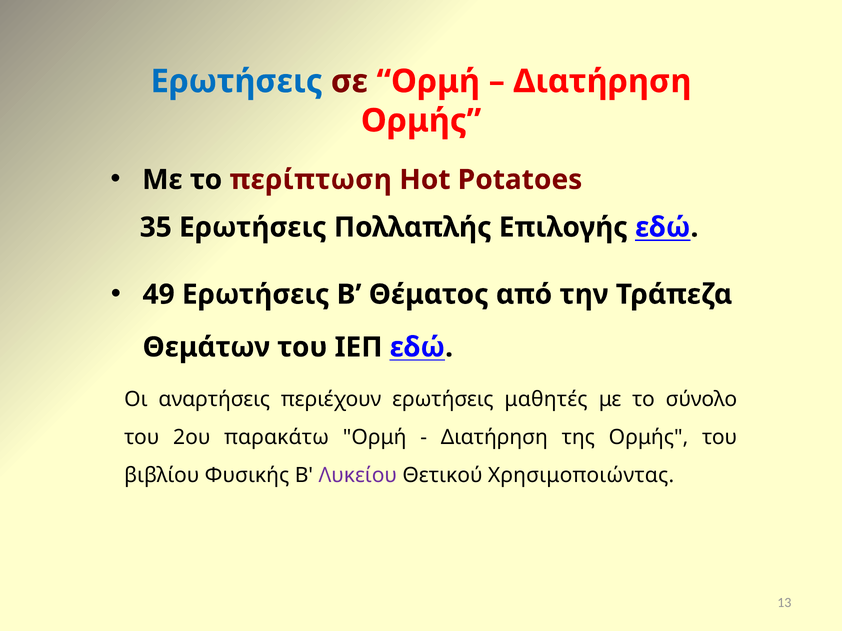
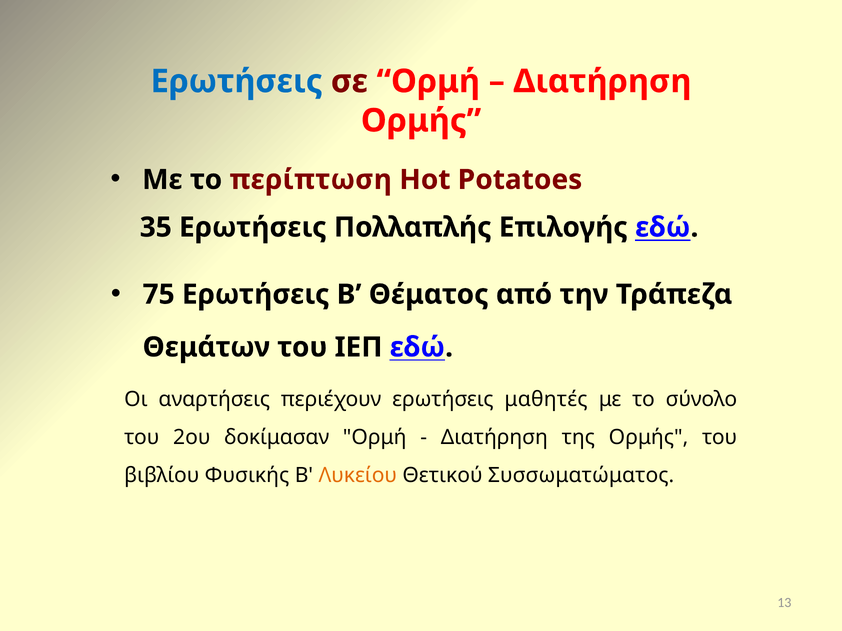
49: 49 -> 75
παρακάτω: παρακάτω -> δοκίμασαν
Λυκείου colour: purple -> orange
Χρησιμοποιώντας: Χρησιμοποιώντας -> Συσσωματώματος
